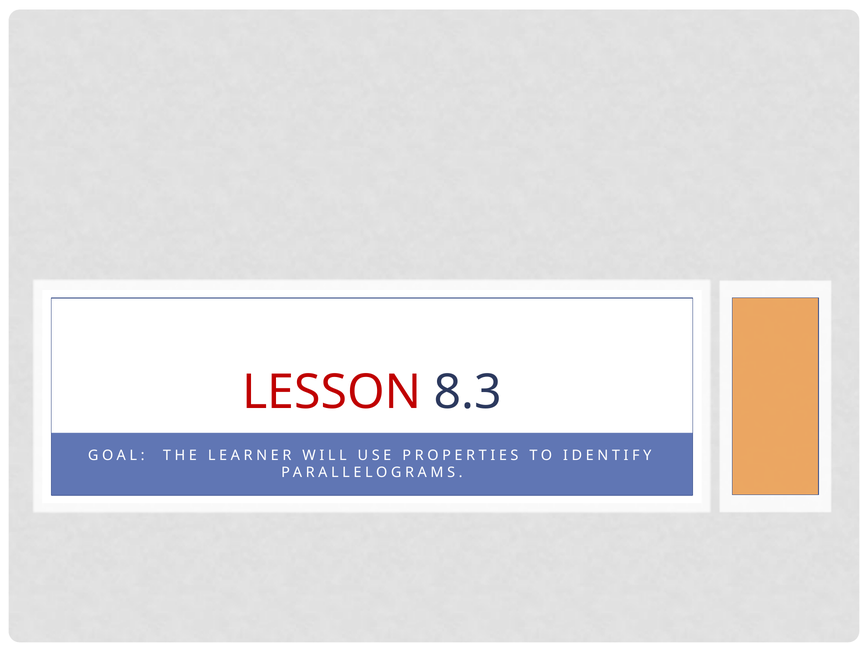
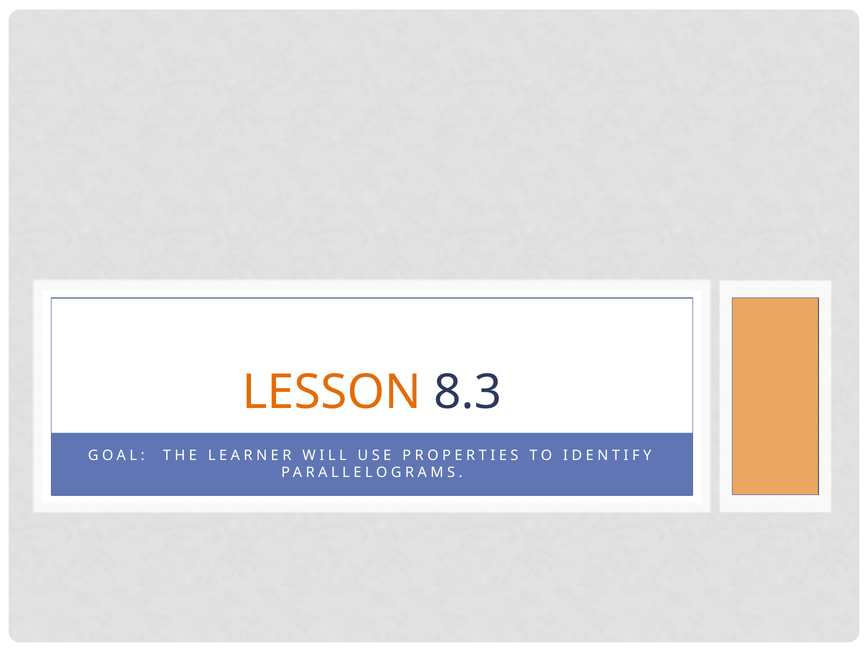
LESSON colour: red -> orange
